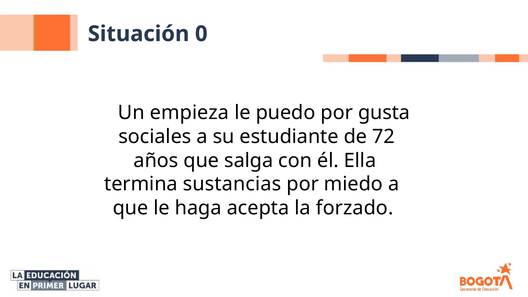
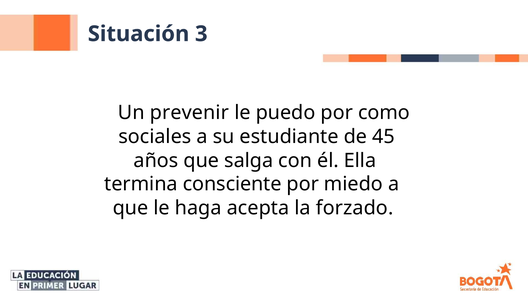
0: 0 -> 3
empieza: empieza -> prevenir
gusta: gusta -> como
72: 72 -> 45
sustancias: sustancias -> consciente
